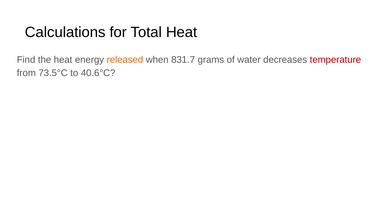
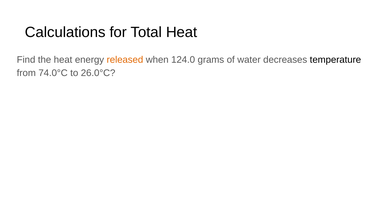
831.7: 831.7 -> 124.0
temperature colour: red -> black
73.5°C: 73.5°C -> 74.0°C
40.6°C: 40.6°C -> 26.0°C
